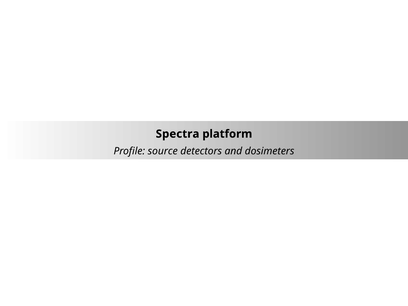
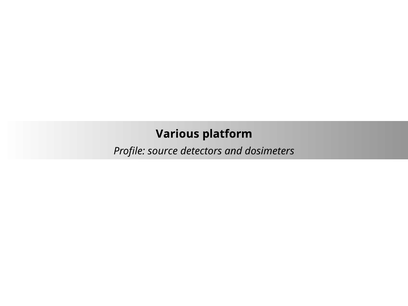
Spectra: Spectra -> Various
